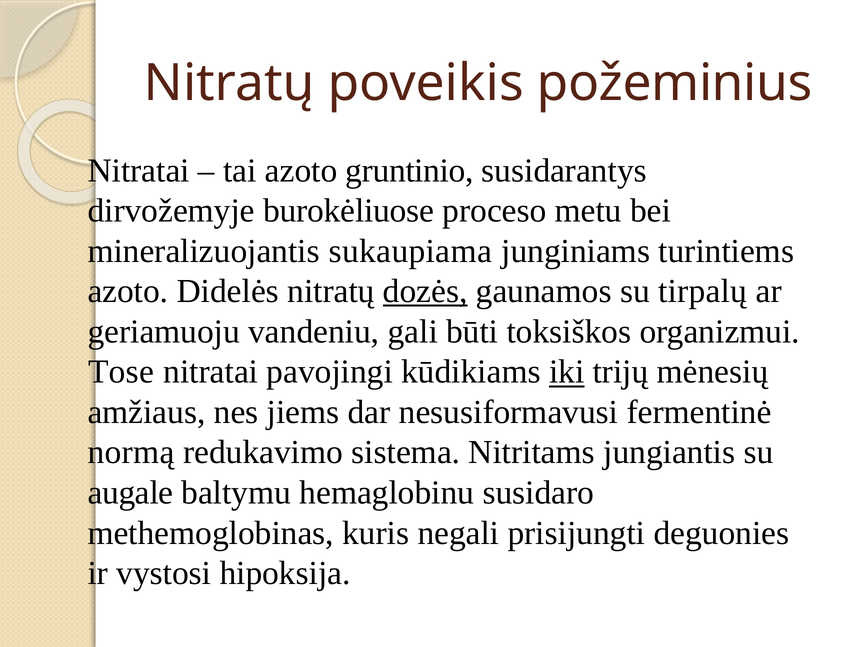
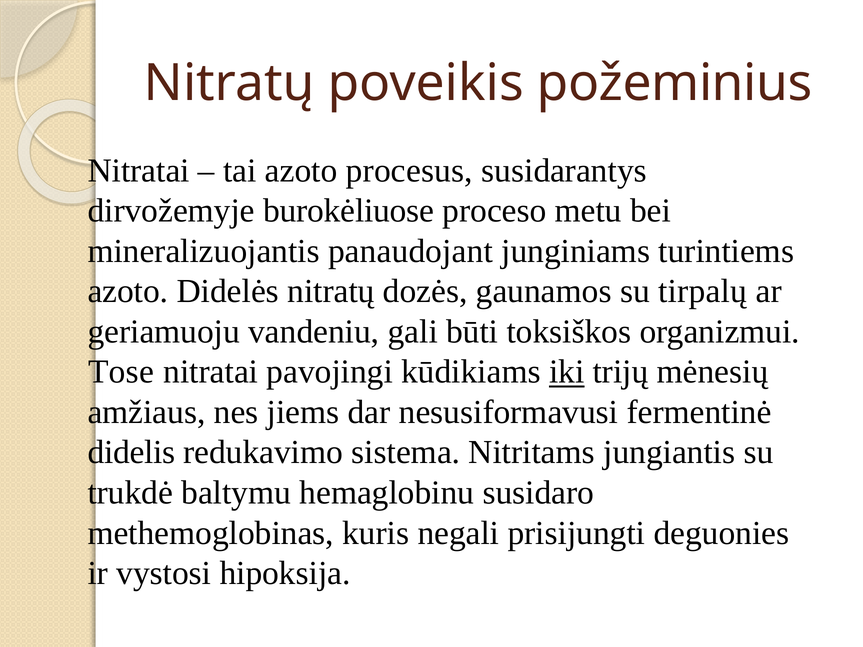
gruntinio: gruntinio -> procesus
sukaupiama: sukaupiama -> panaudojant
dozės underline: present -> none
normą: normą -> didelis
augale: augale -> trukdė
